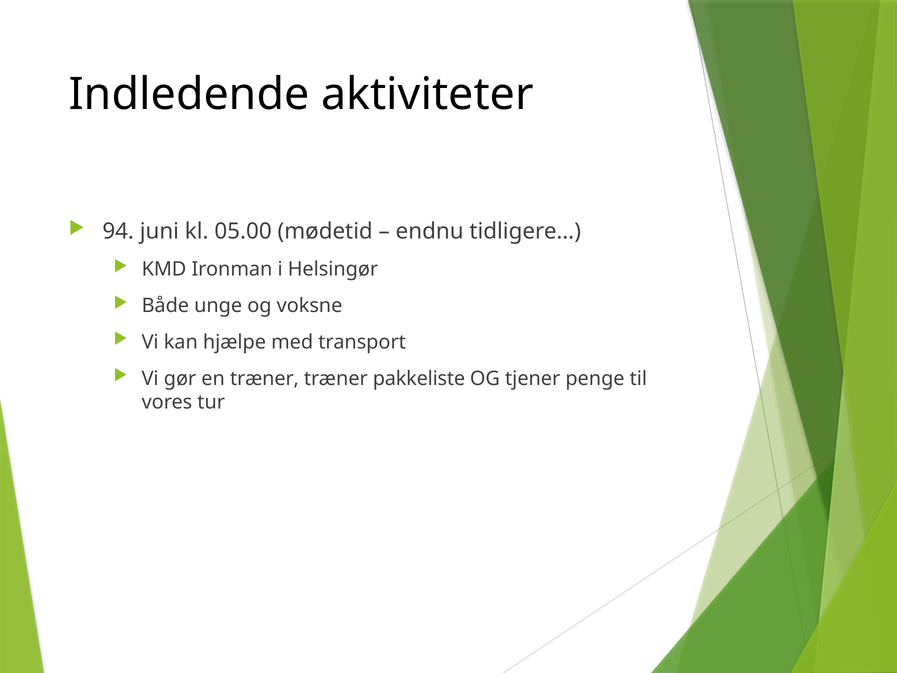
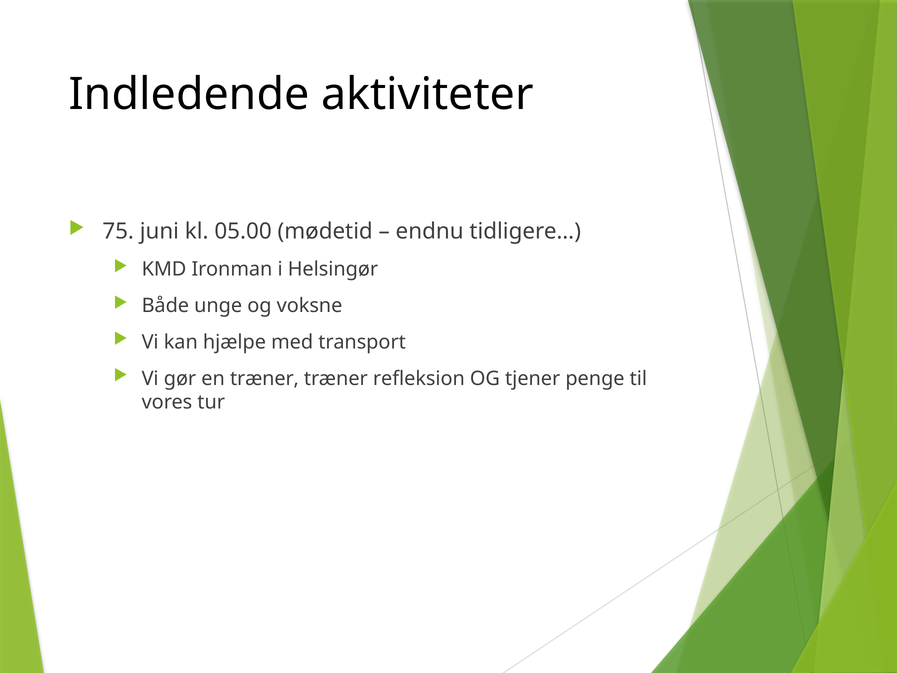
94: 94 -> 75
pakkeliste: pakkeliste -> refleksion
